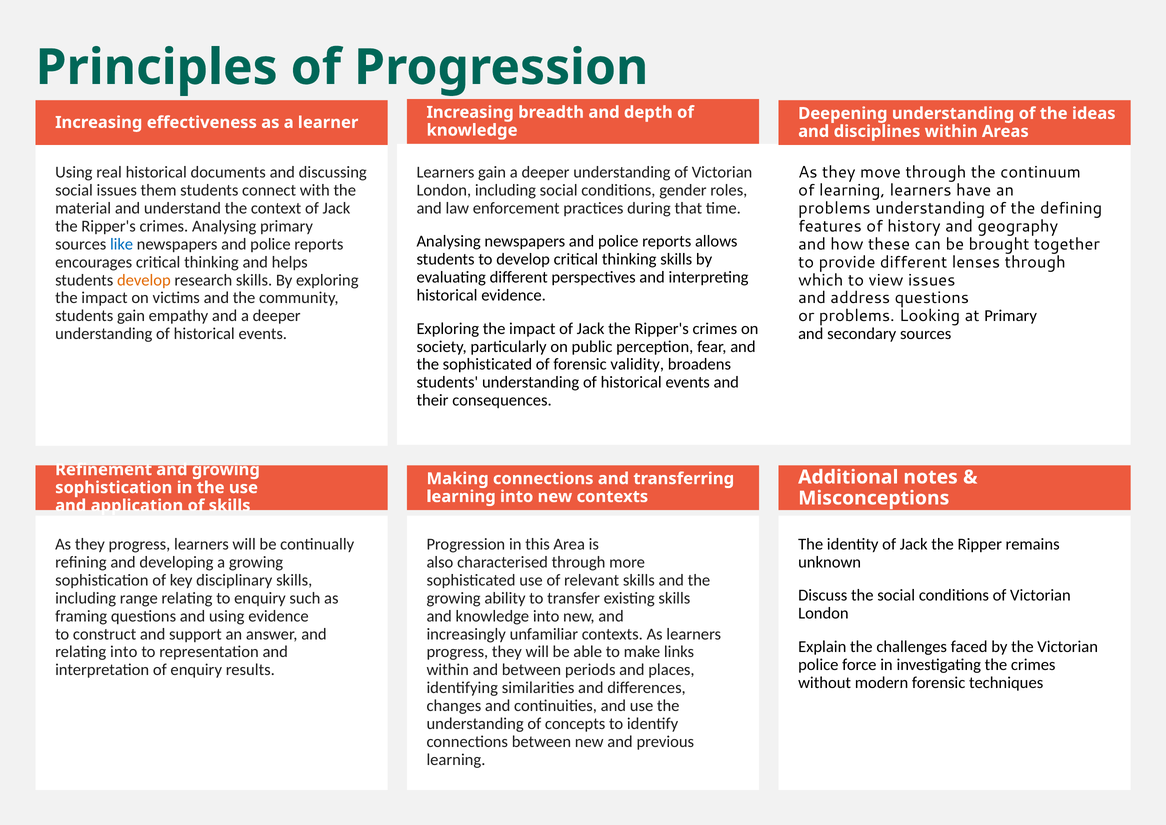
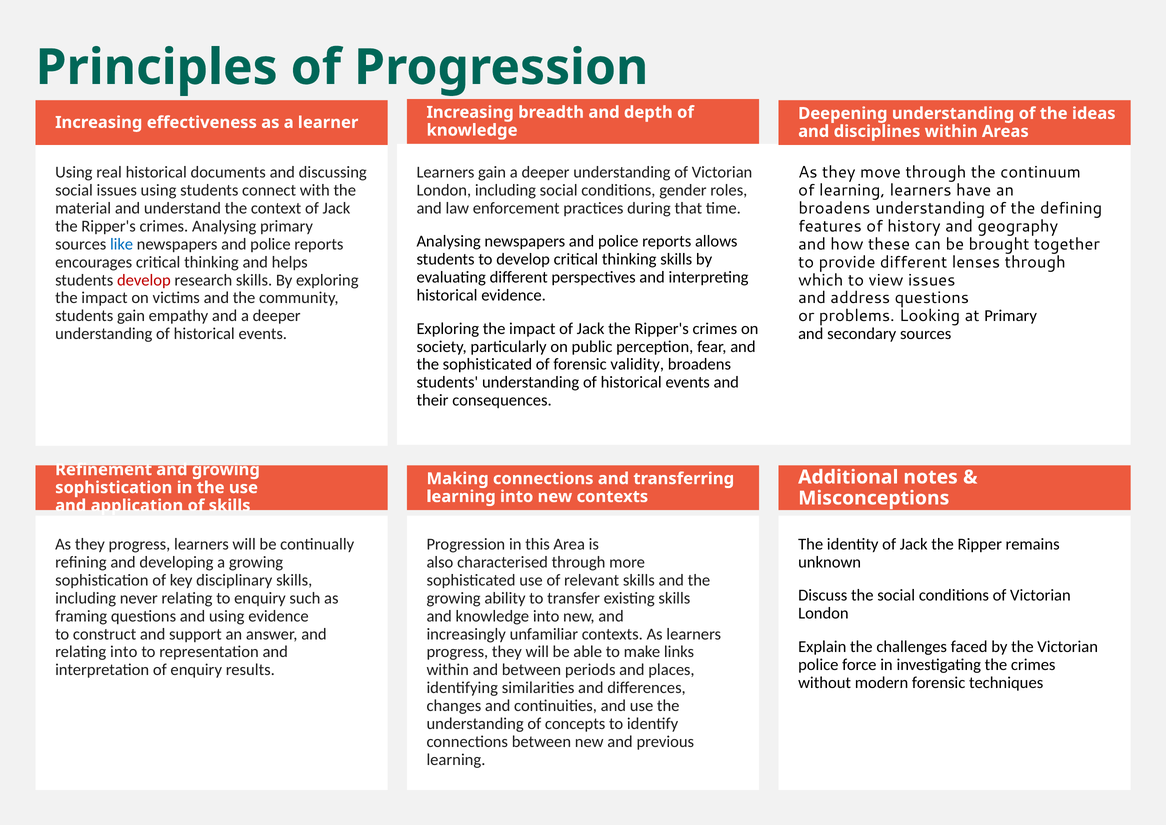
issues them: them -> using
problems at (834, 208): problems -> broadens
develop at (144, 280) colour: orange -> red
range: range -> never
